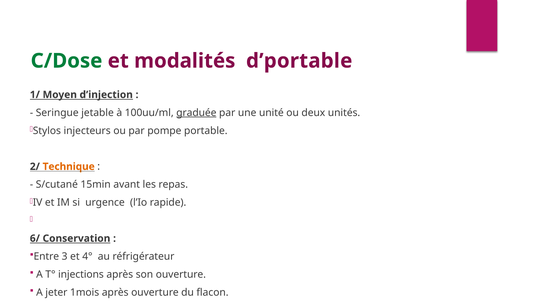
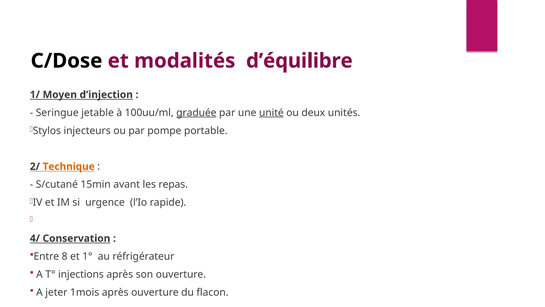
C/Dose colour: green -> black
d’portable: d’portable -> d’équilibre
unité underline: none -> present
6/: 6/ -> 4/
3: 3 -> 8
4°: 4° -> 1°
